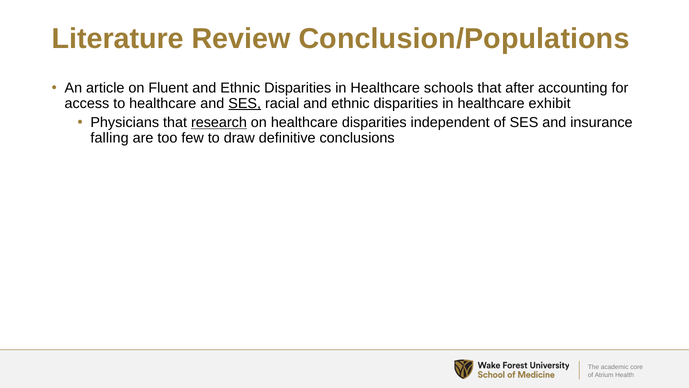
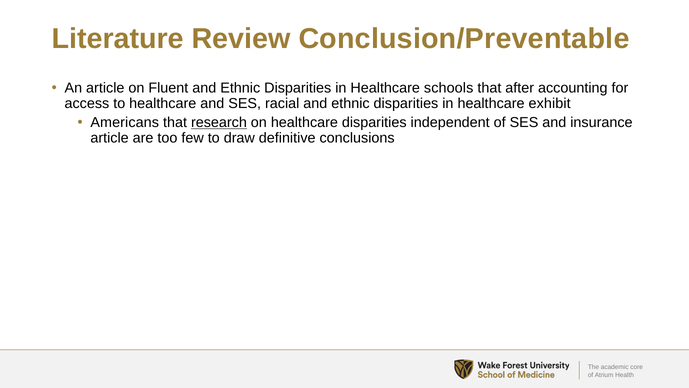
Conclusion/Populations: Conclusion/Populations -> Conclusion/Preventable
SES at (245, 103) underline: present -> none
Physicians: Physicians -> Americans
falling at (110, 138): falling -> article
